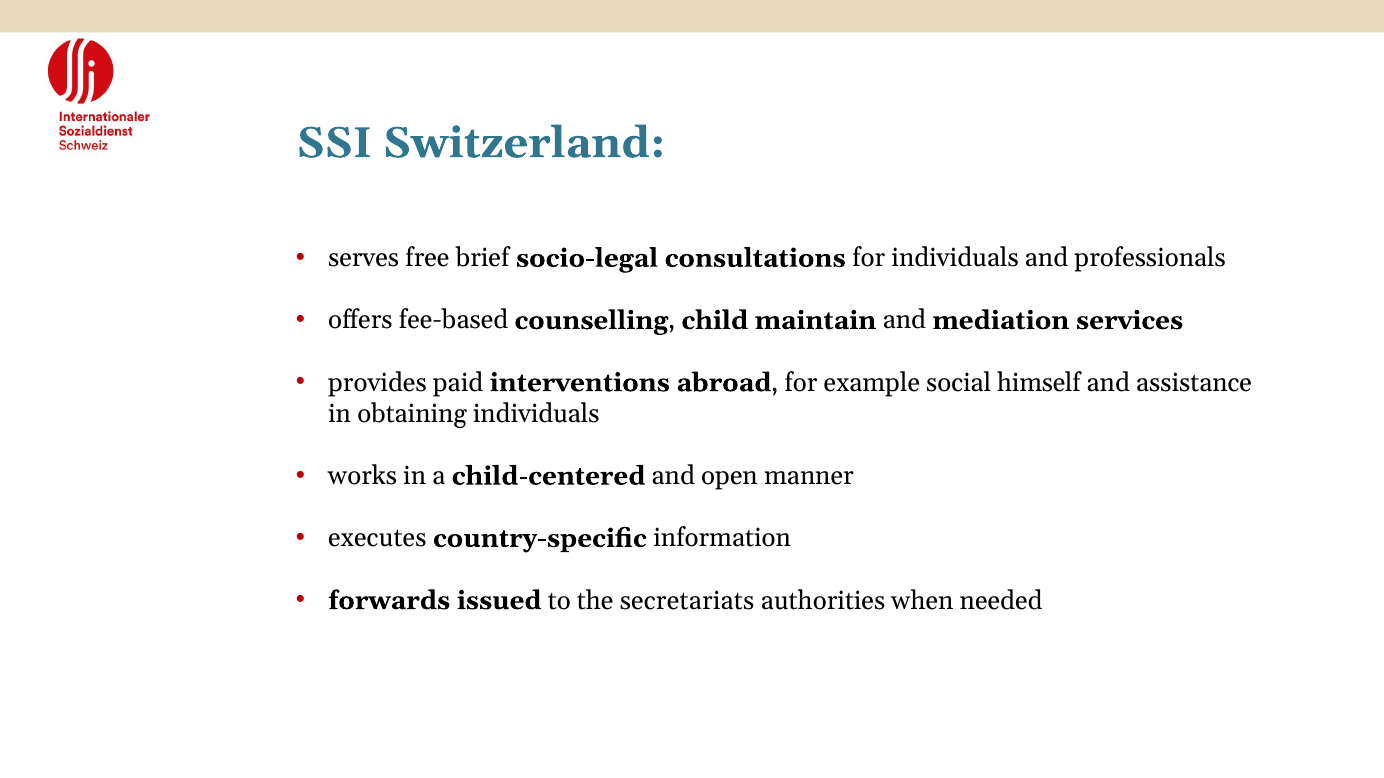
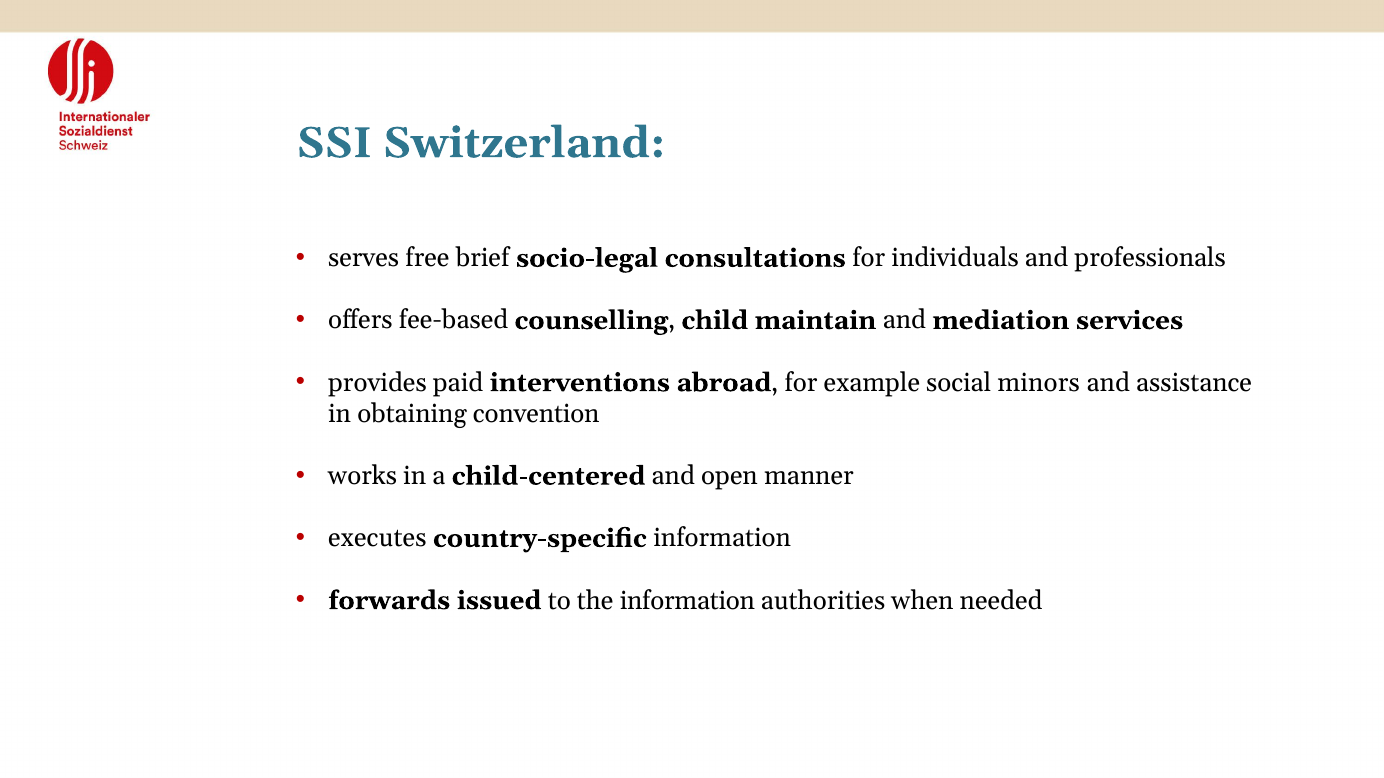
himself: himself -> minors
obtaining individuals: individuals -> convention
the secretariats: secretariats -> information
